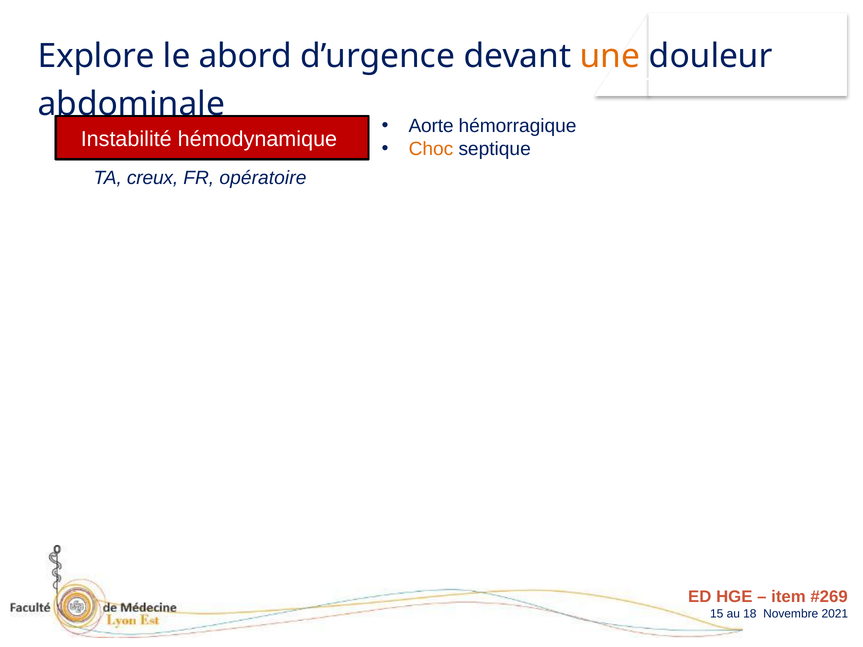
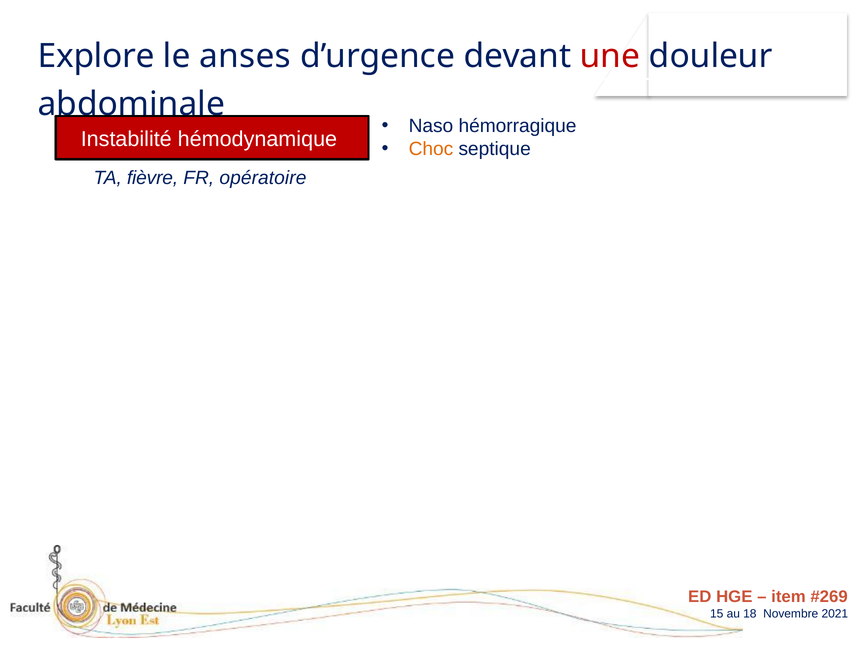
abord: abord -> anses
une colour: orange -> red
Aorte: Aorte -> Naso
creux: creux -> fièvre
